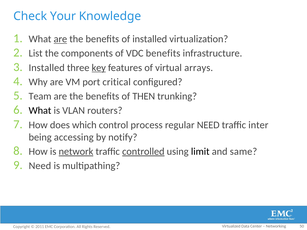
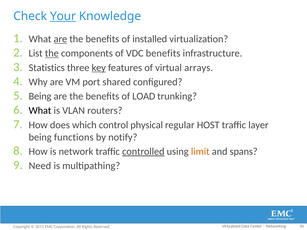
Your underline: none -> present
the at (52, 53) underline: none -> present
Installed at (47, 68): Installed -> Statistics
critical: critical -> shared
Team at (40, 96): Team -> Being
THEN: THEN -> LOAD
process: process -> physical
regular NEED: NEED -> HOST
inter: inter -> layer
accessing: accessing -> functions
network underline: present -> none
limit colour: black -> orange
same: same -> spans
